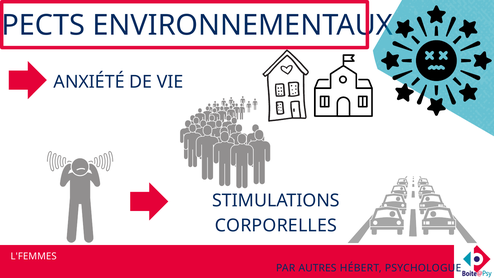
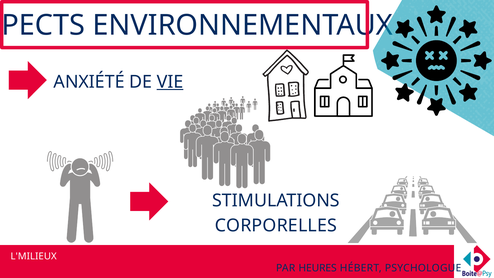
VIE underline: none -> present
L'FEMMES: L'FEMMES -> L'MILIEUX
AUTRES: AUTRES -> HEURES
